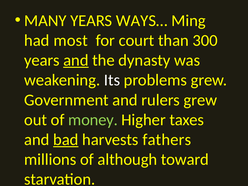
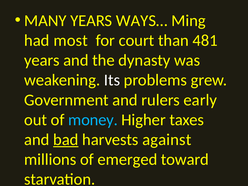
300: 300 -> 481
and at (76, 60) underline: present -> none
rulers grew: grew -> early
money colour: light green -> light blue
fathers: fathers -> against
although: although -> emerged
